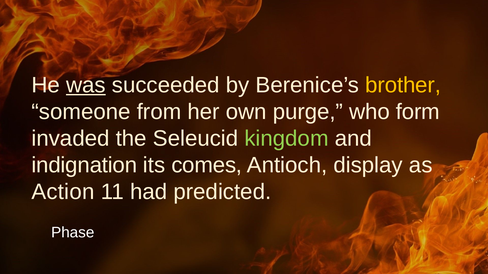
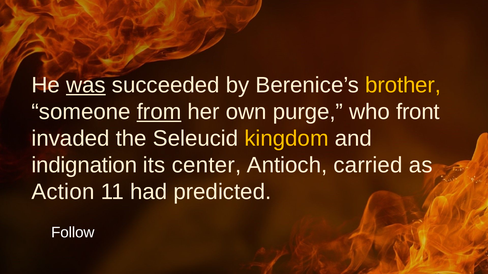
from underline: none -> present
form: form -> front
kingdom colour: light green -> yellow
comes: comes -> center
display: display -> carried
Phase: Phase -> Follow
